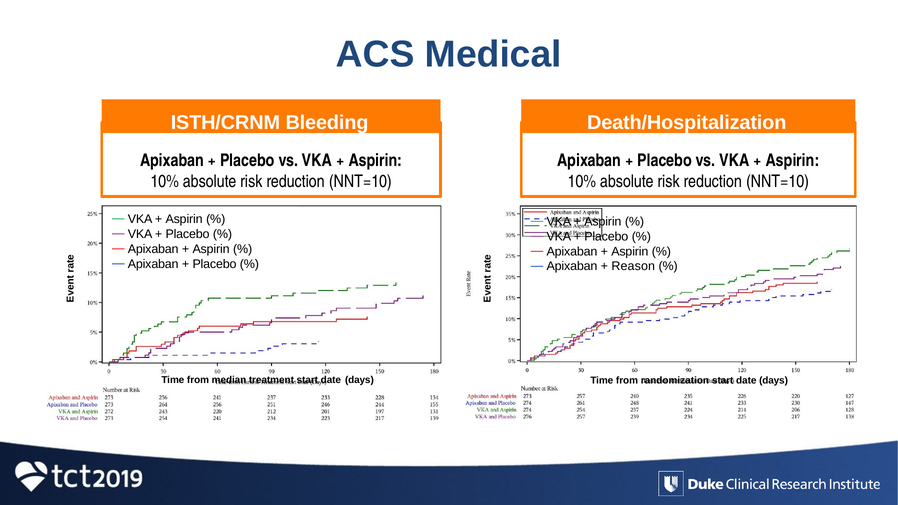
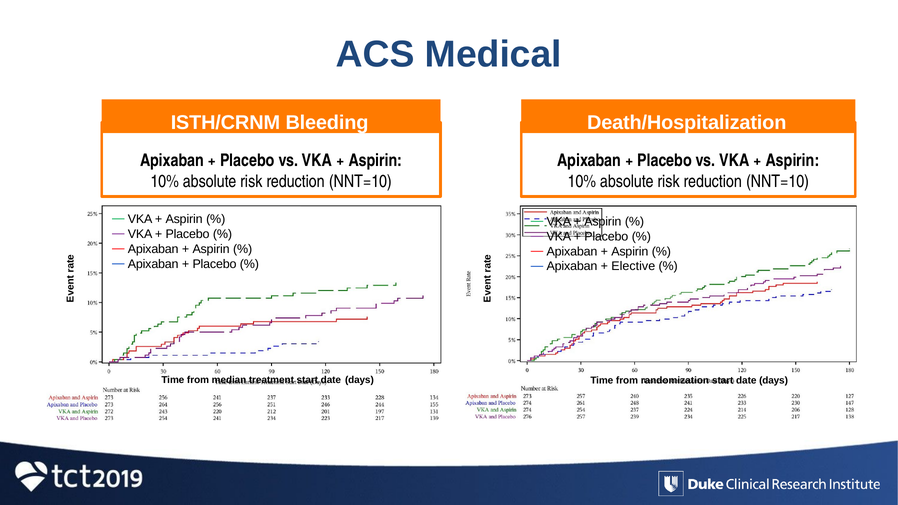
Reason: Reason -> Elective
